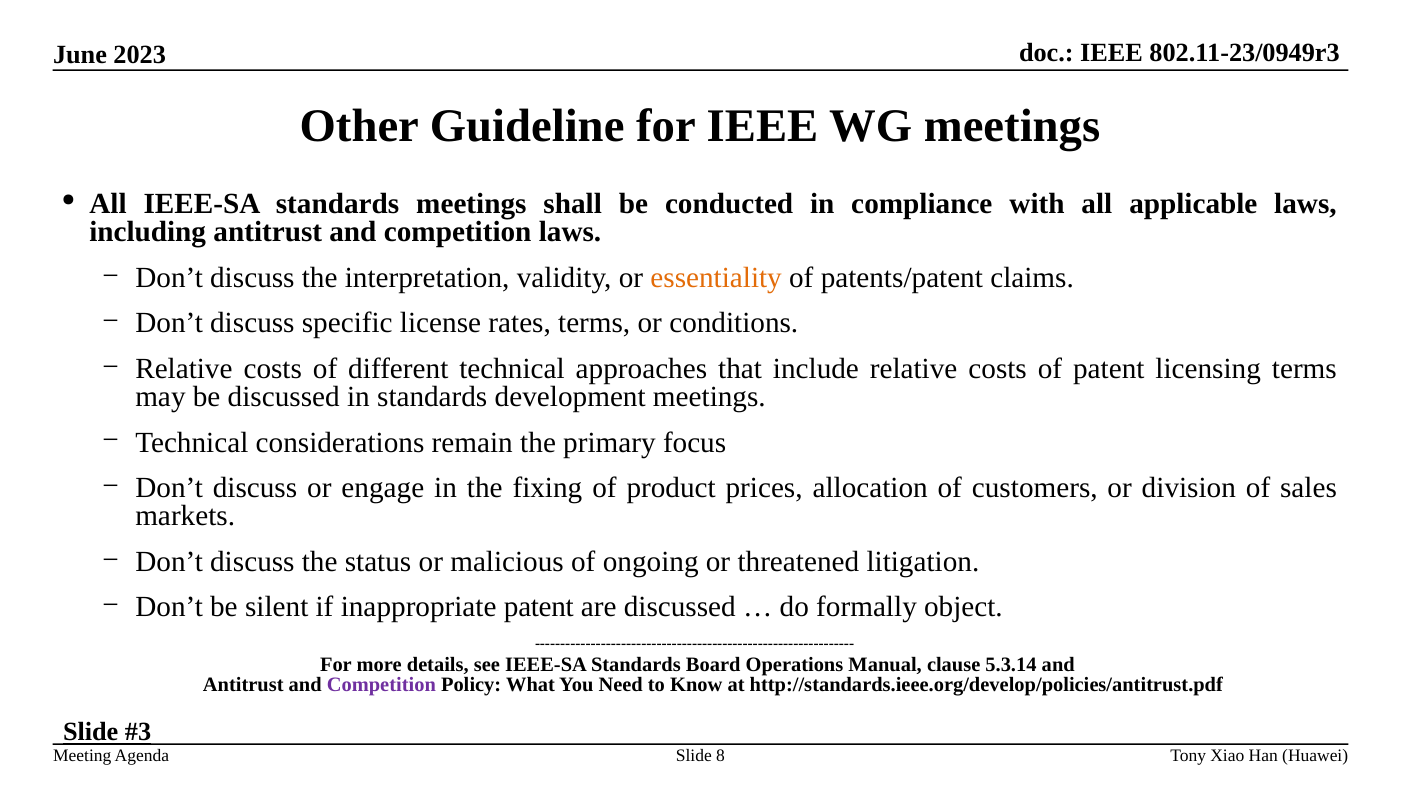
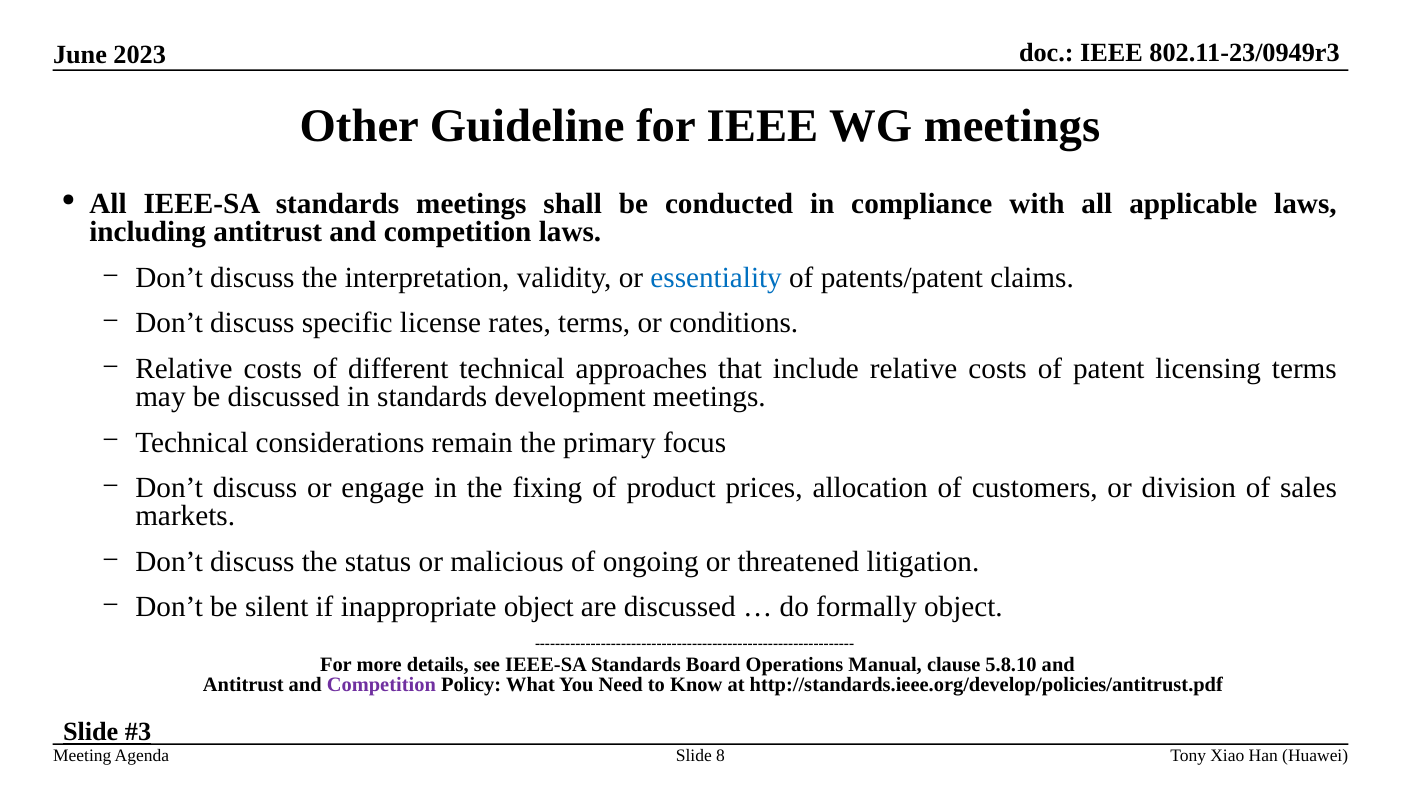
essentiality colour: orange -> blue
inappropriate patent: patent -> object
5.3.14: 5.3.14 -> 5.8.10
